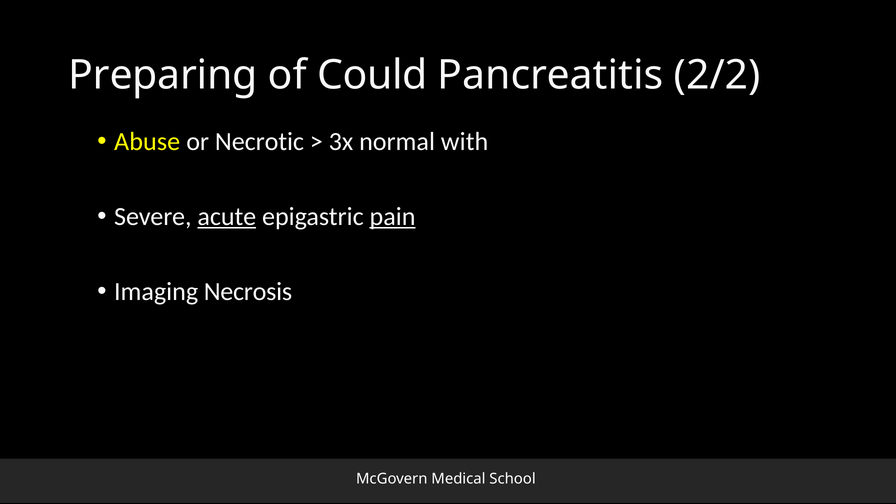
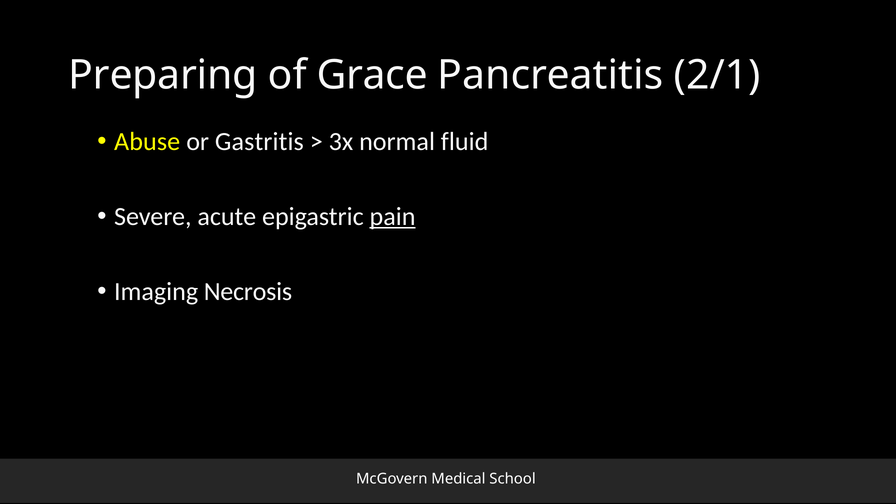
Could: Could -> Grace
2/2: 2/2 -> 2/1
Necrotic: Necrotic -> Gastritis
with: with -> fluid
acute underline: present -> none
